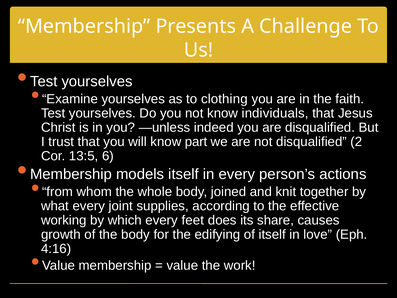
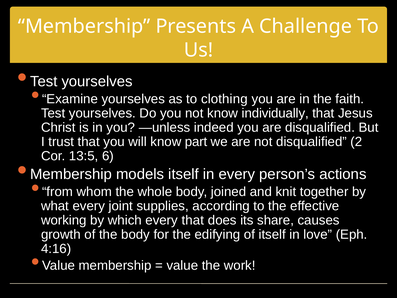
individuals: individuals -> individually
every feet: feet -> that
